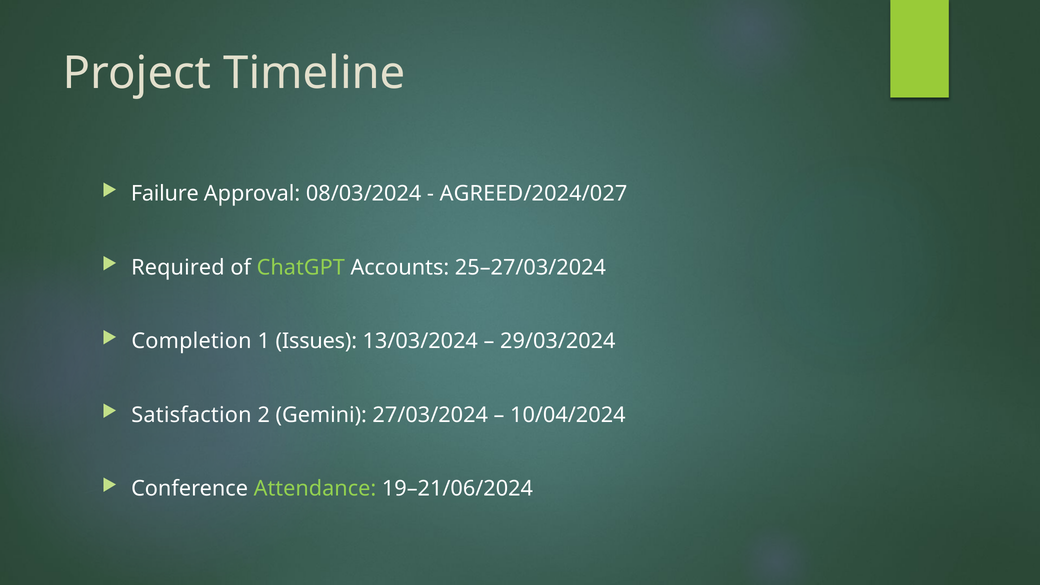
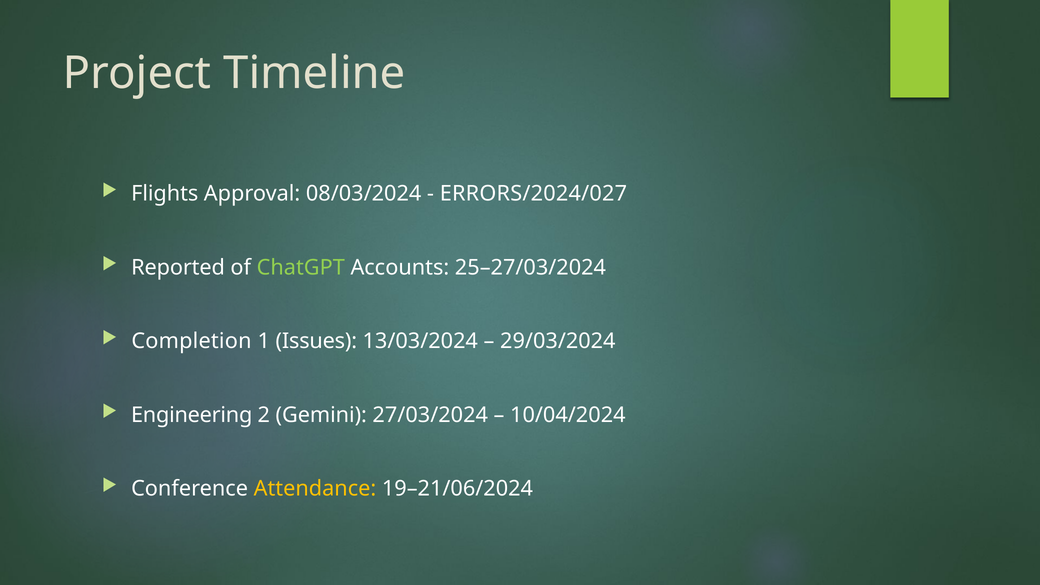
Failure: Failure -> Flights
AGREED/2024/027: AGREED/2024/027 -> ERRORS/2024/027
Required: Required -> Reported
Satisfaction: Satisfaction -> Engineering
Attendance colour: light green -> yellow
